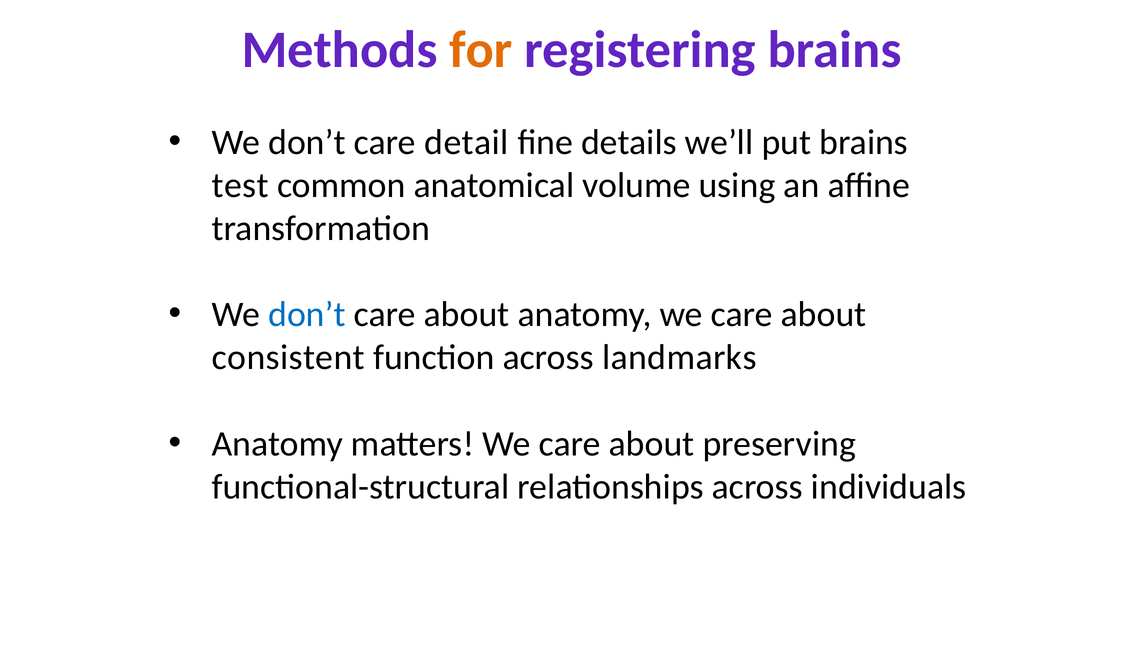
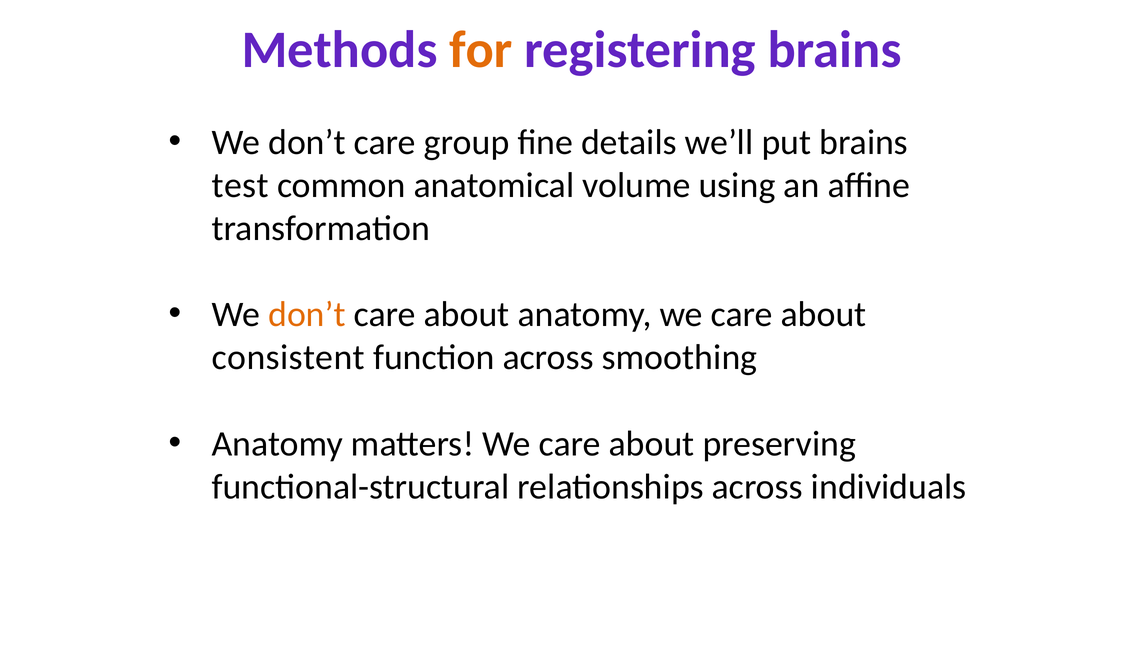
detail: detail -> group
don’t at (307, 314) colour: blue -> orange
landmarks: landmarks -> smoothing
